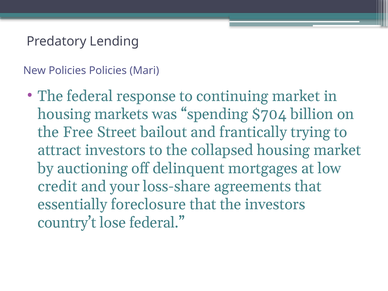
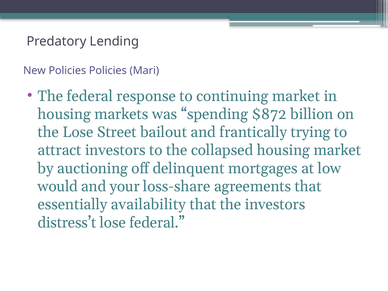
$704: $704 -> $872
the Free: Free -> Lose
credit: credit -> would
foreclosure: foreclosure -> availability
country’t: country’t -> distress’t
